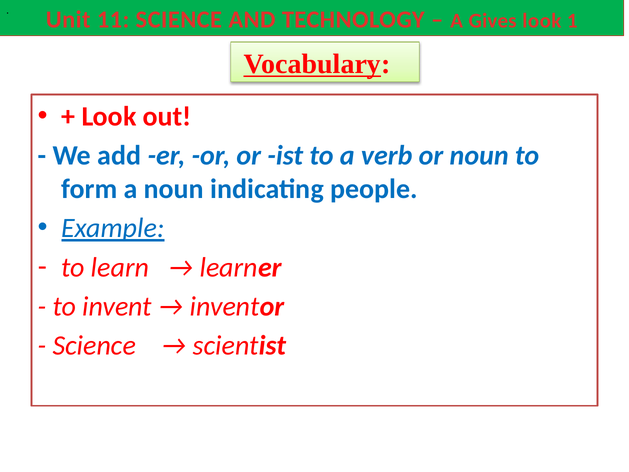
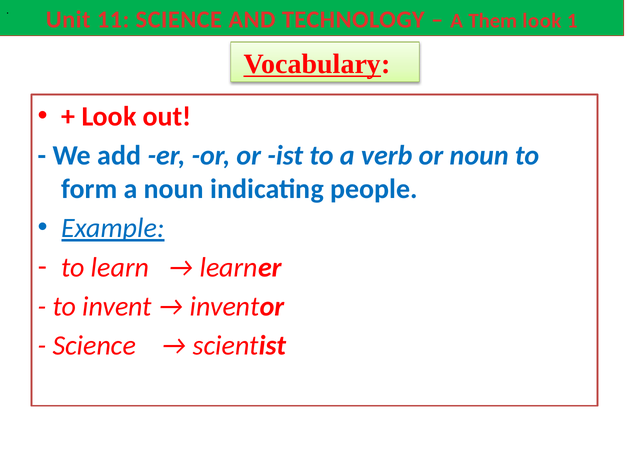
Gives: Gives -> Them
